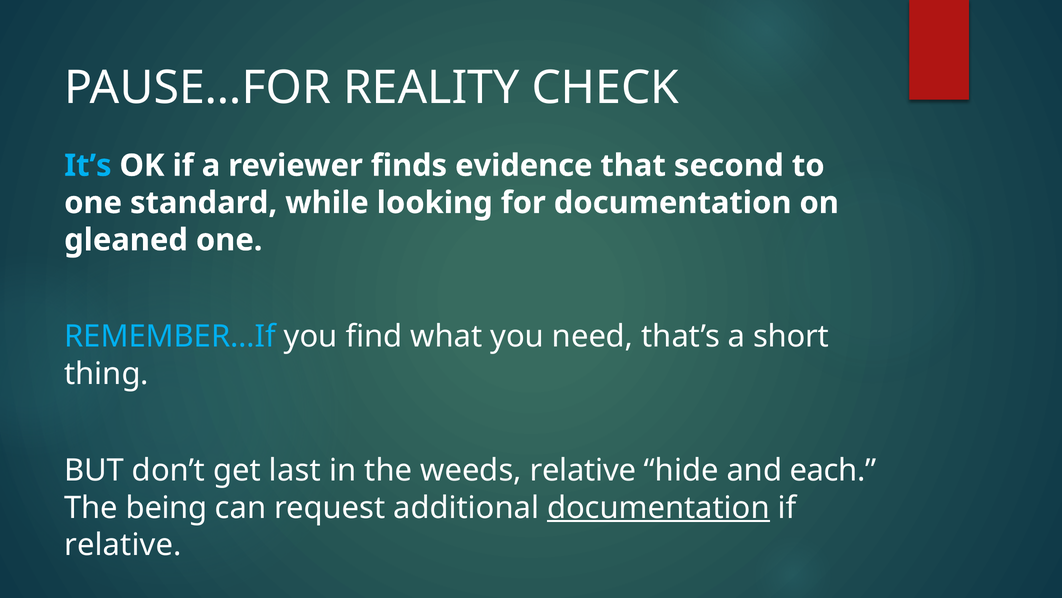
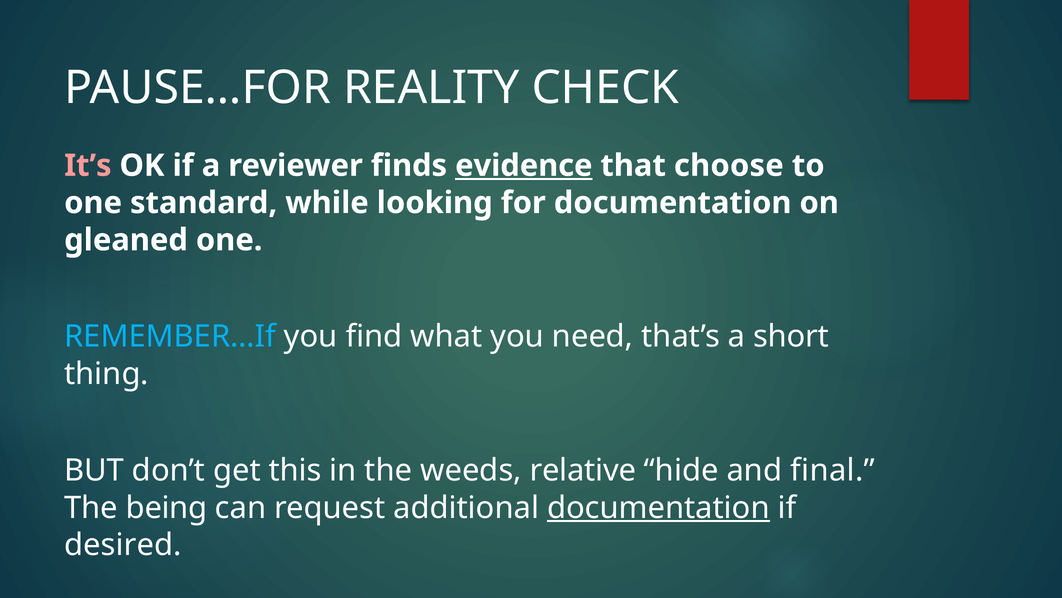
It’s colour: light blue -> pink
evidence underline: none -> present
second: second -> choose
last: last -> this
each: each -> final
relative at (123, 544): relative -> desired
